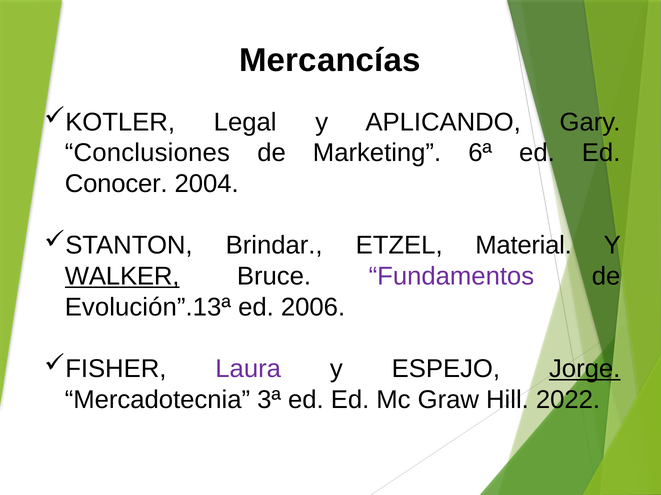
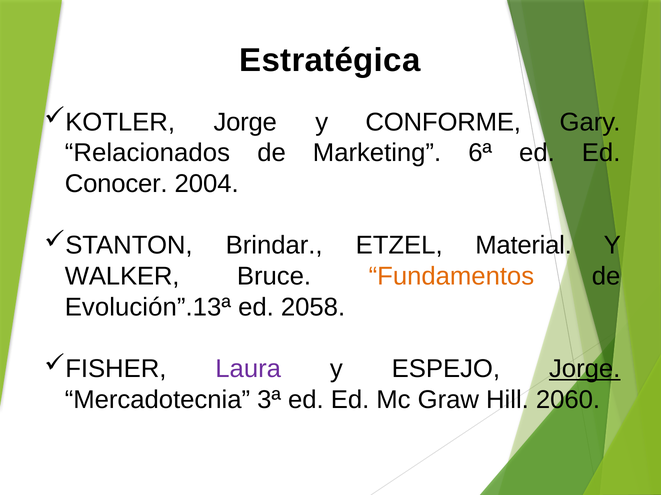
Mercancías: Mercancías -> Estratégica
Legal at (245, 122): Legal -> Jorge
APLICANDO: APLICANDO -> CONFORME
Conclusiones: Conclusiones -> Relacionados
WALKER underline: present -> none
Fundamentos colour: purple -> orange
2006: 2006 -> 2058
2022: 2022 -> 2060
